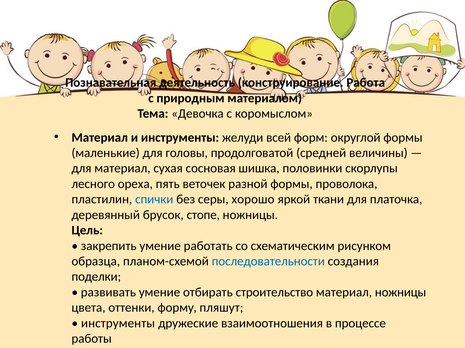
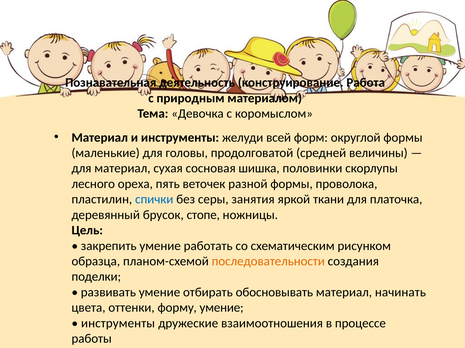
хорошо: хорошо -> занятия
последовательности colour: blue -> orange
строительство: строительство -> обосновывать
материал ножницы: ножницы -> начинать
форму пляшут: пляшут -> умение
